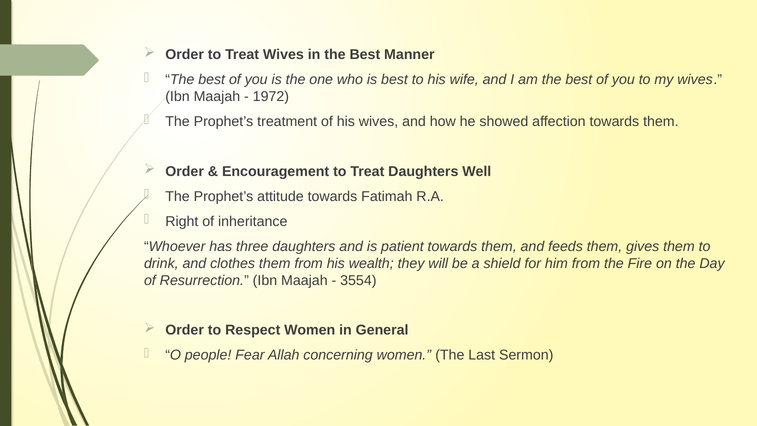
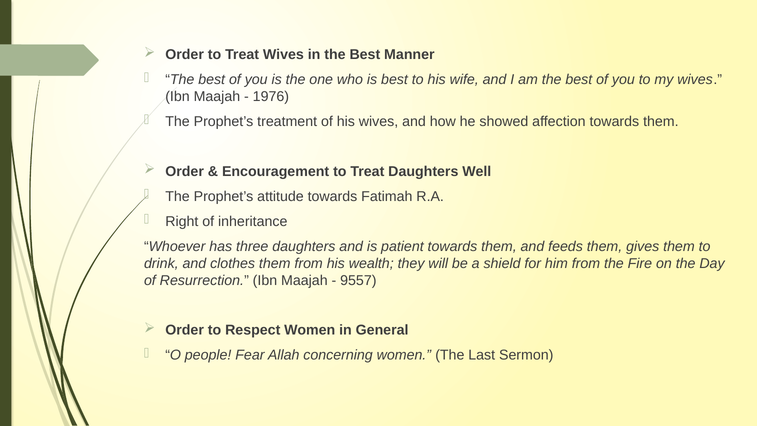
1972: 1972 -> 1976
3554: 3554 -> 9557
